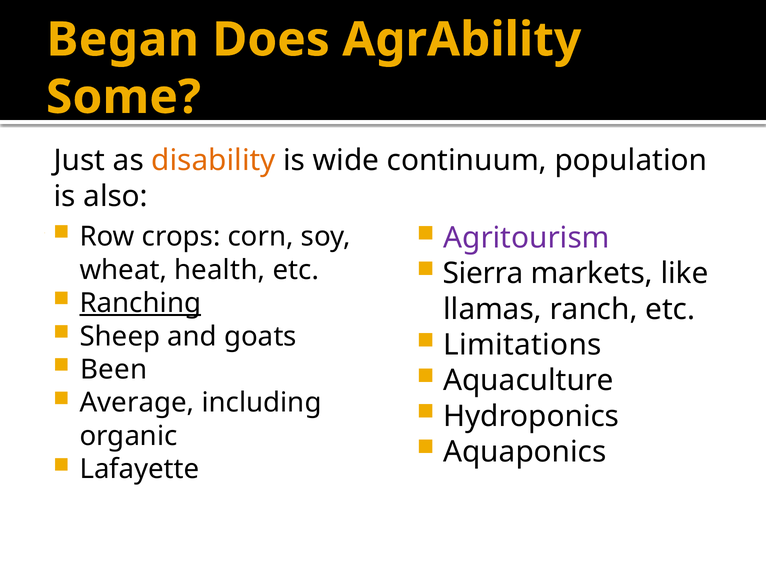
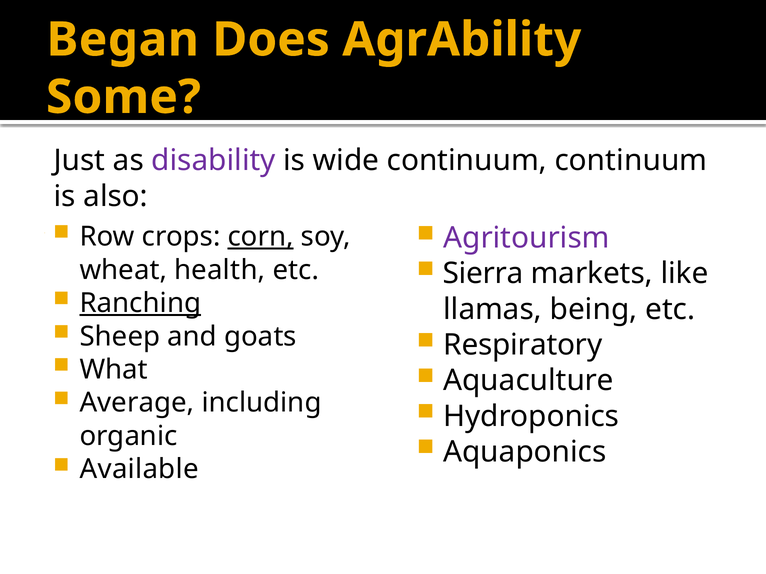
disability colour: orange -> purple
continuum population: population -> continuum
corn underline: none -> present
ranch: ranch -> being
Limitations: Limitations -> Respiratory
Been: Been -> What
Lafayette: Lafayette -> Available
